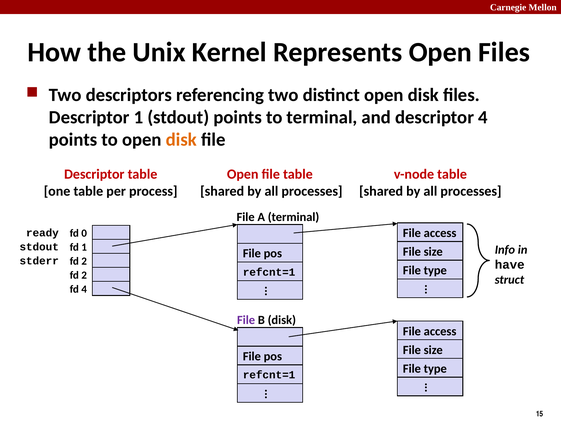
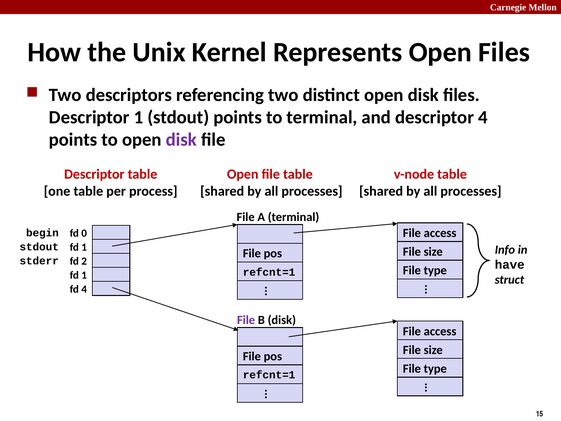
disk at (181, 140) colour: orange -> purple
ready: ready -> begin
2 at (84, 275): 2 -> 1
